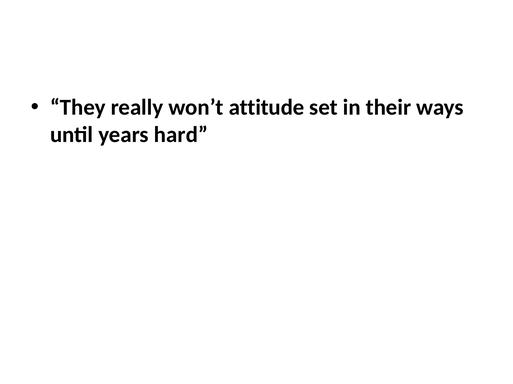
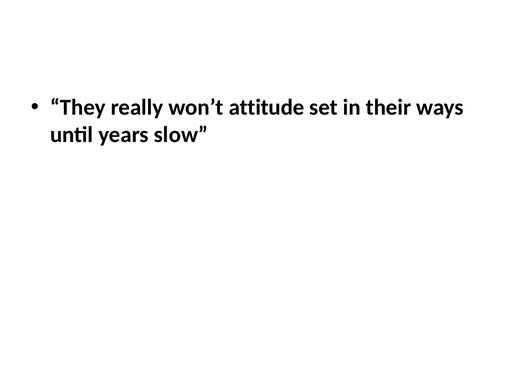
hard: hard -> slow
